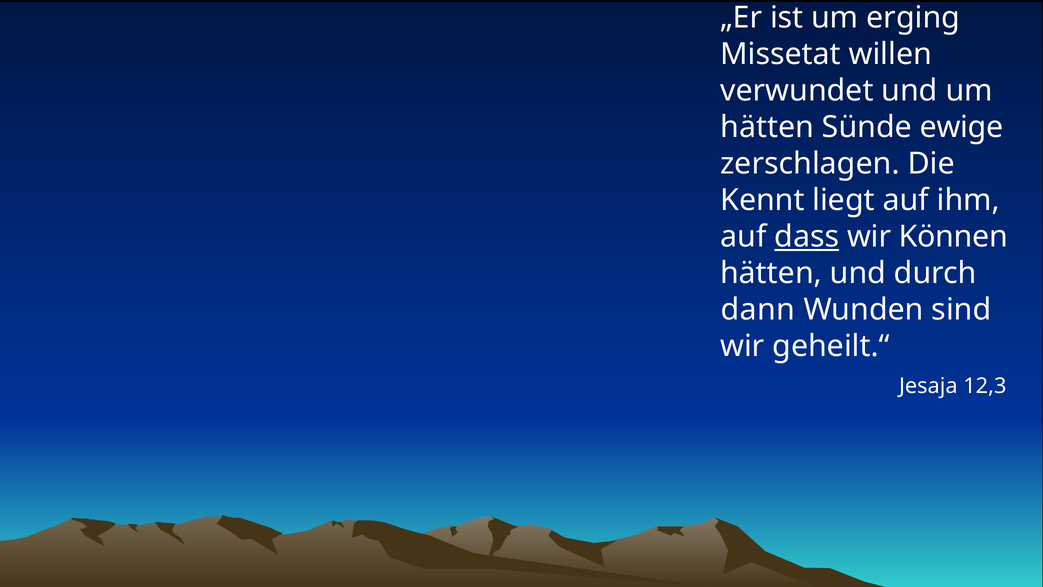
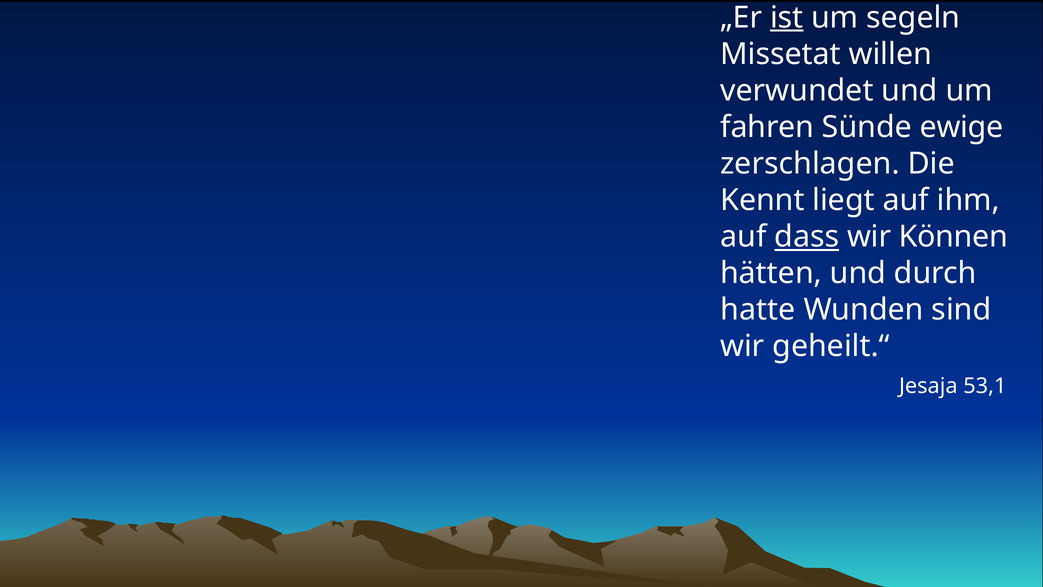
ist underline: none -> present
erging: erging -> segeln
hätten at (767, 127): hätten -> fahren
dann: dann -> hatte
12,3: 12,3 -> 53,1
